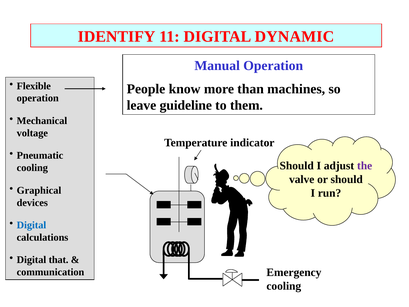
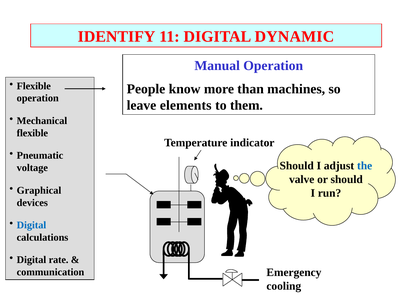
guideline: guideline -> elements
voltage at (32, 133): voltage -> flexible
the colour: purple -> blue
cooling at (32, 168): cooling -> voltage
that: that -> rate
